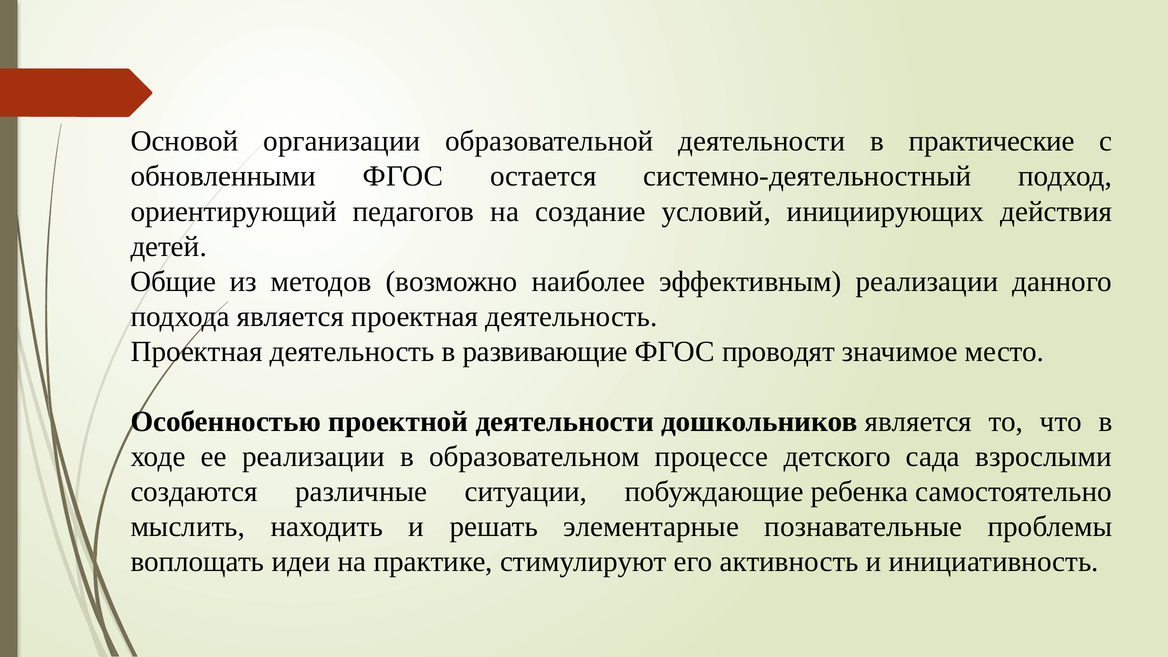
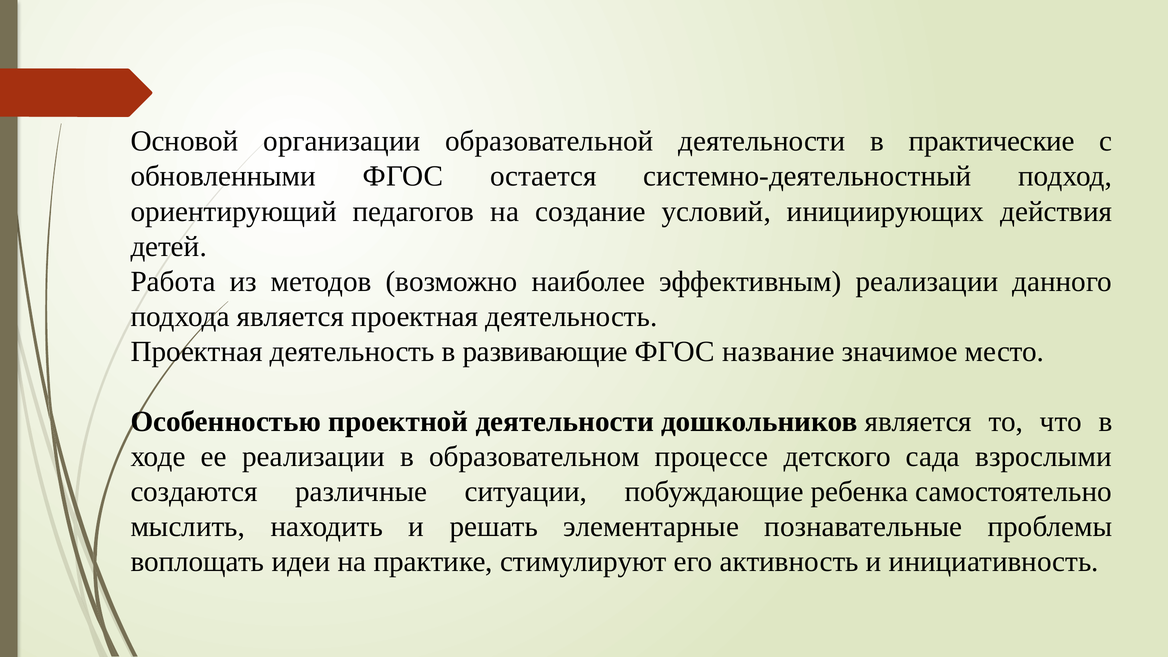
Общие: Общие -> Работа
проводят: проводят -> название
